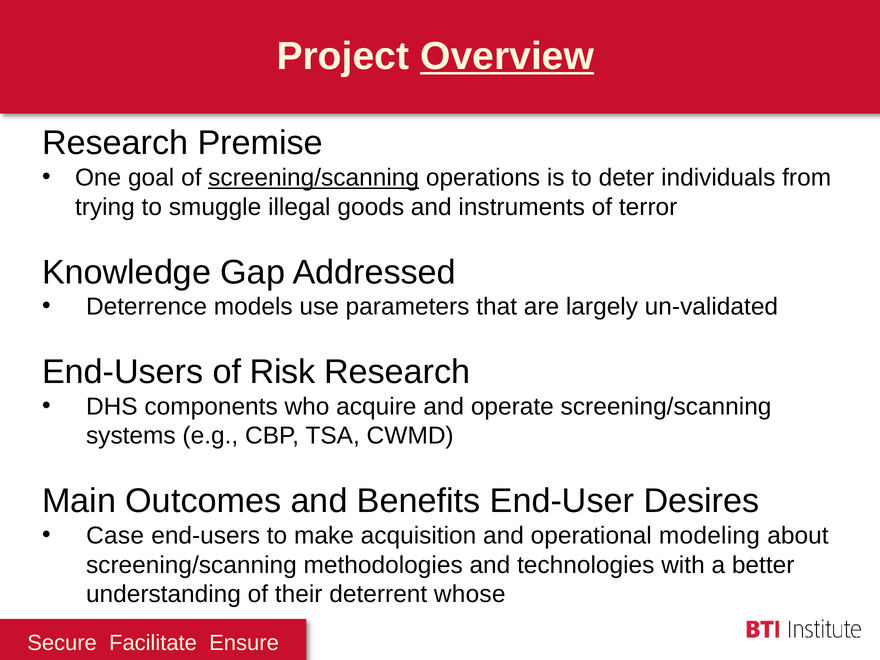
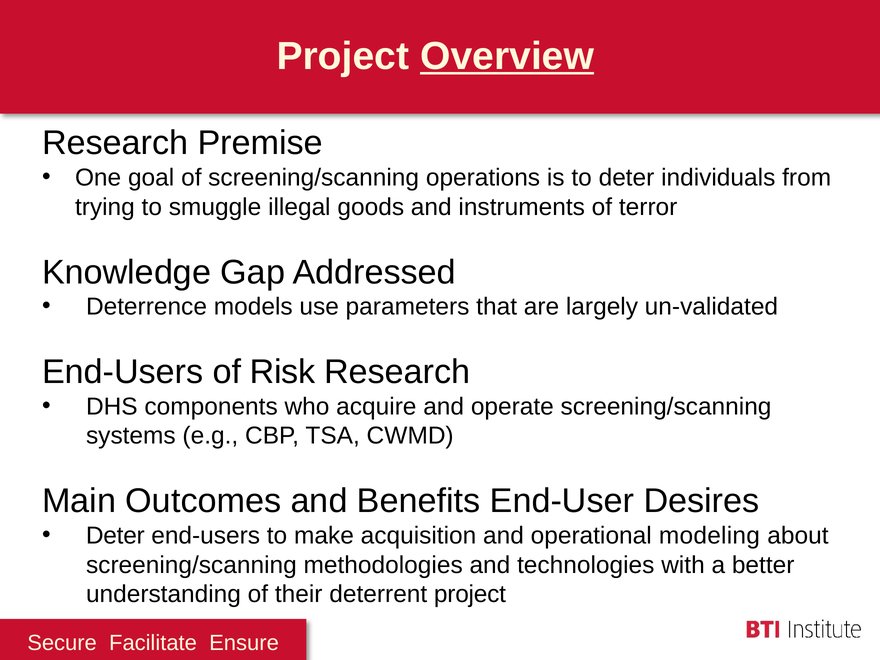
screening/scanning at (314, 178) underline: present -> none
Case at (115, 536): Case -> Deter
deterrent whose: whose -> project
